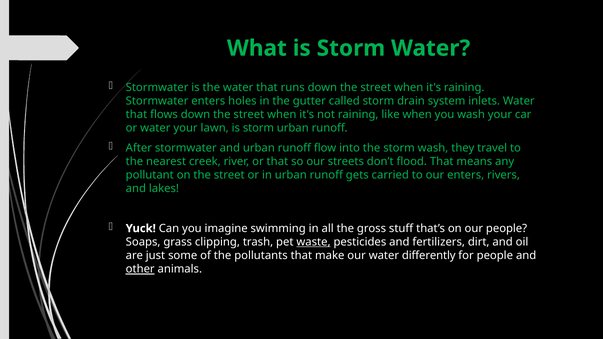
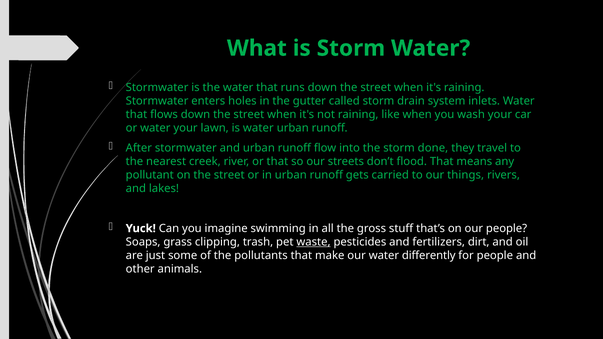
lawn is storm: storm -> water
storm wash: wash -> done
our enters: enters -> things
other underline: present -> none
